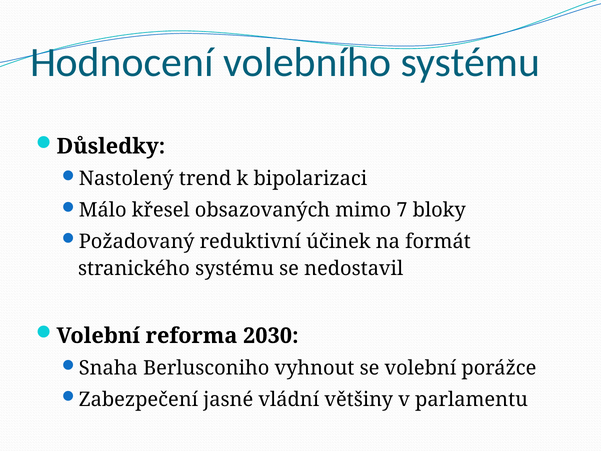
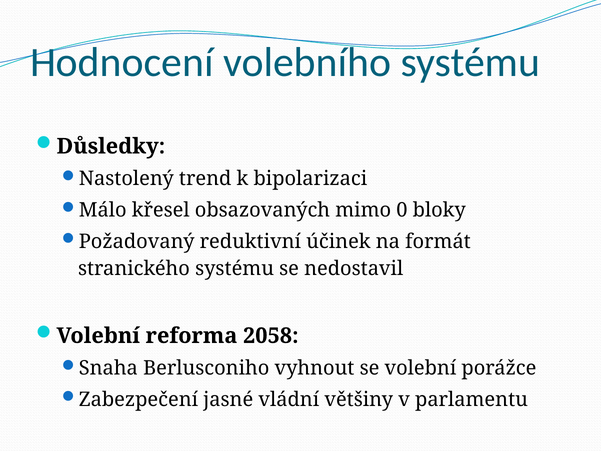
7: 7 -> 0
2030: 2030 -> 2058
